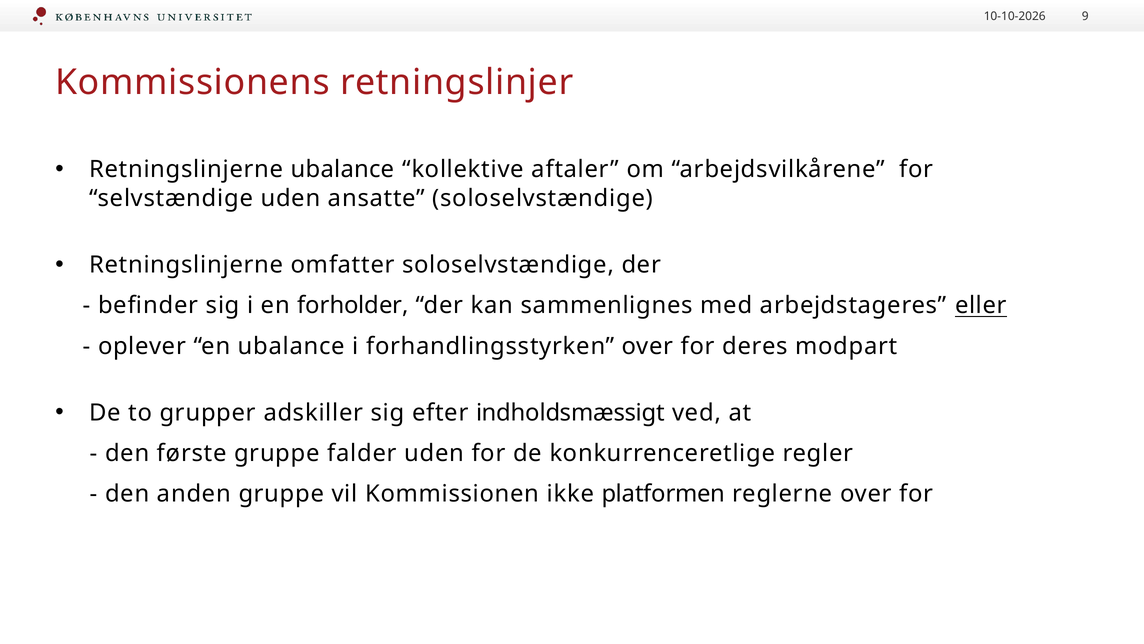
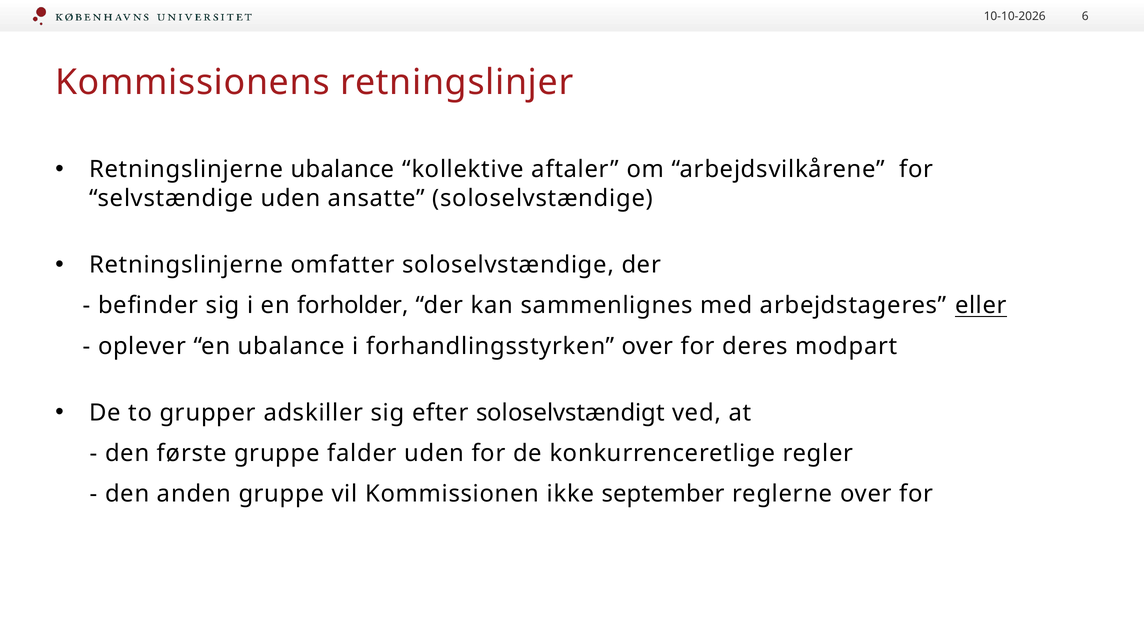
9: 9 -> 6
indholdsmæssigt: indholdsmæssigt -> soloselvstændigt
platformen: platformen -> september
